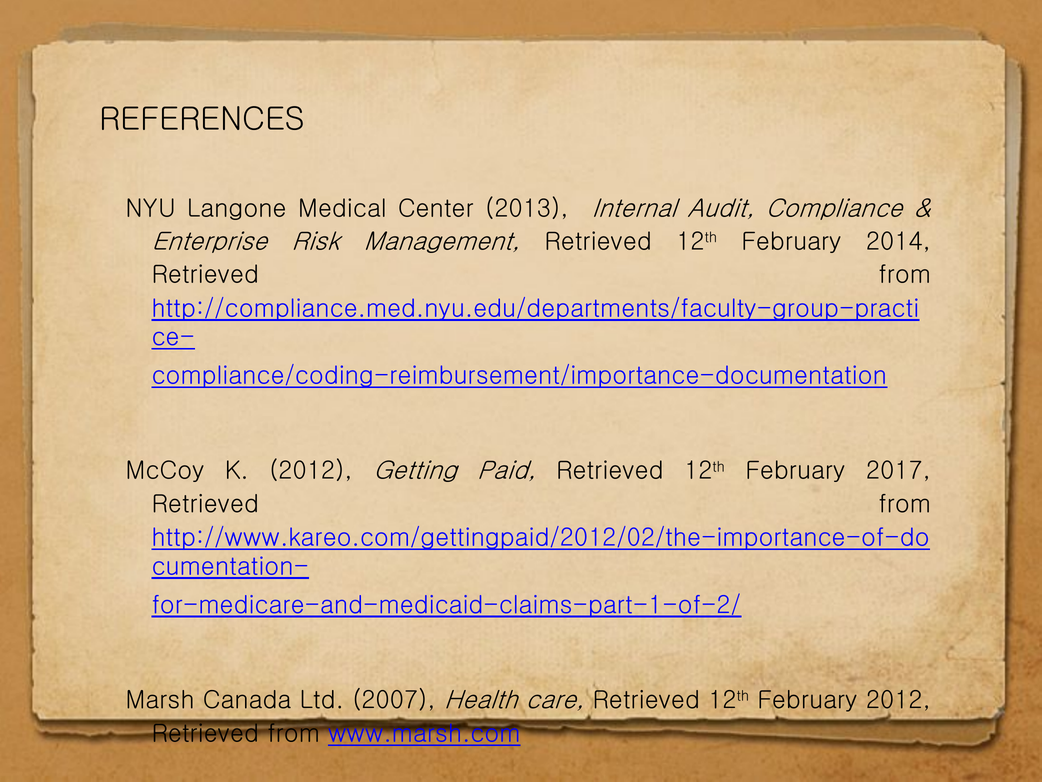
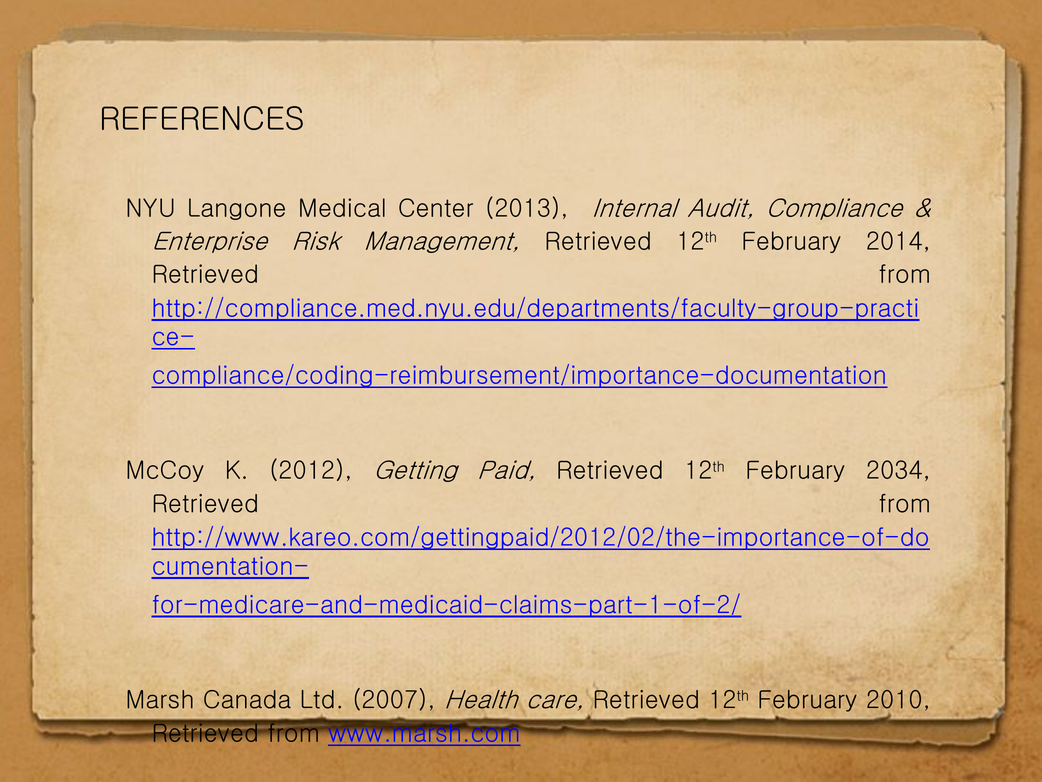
2017: 2017 -> 2034
February 2012: 2012 -> 2010
